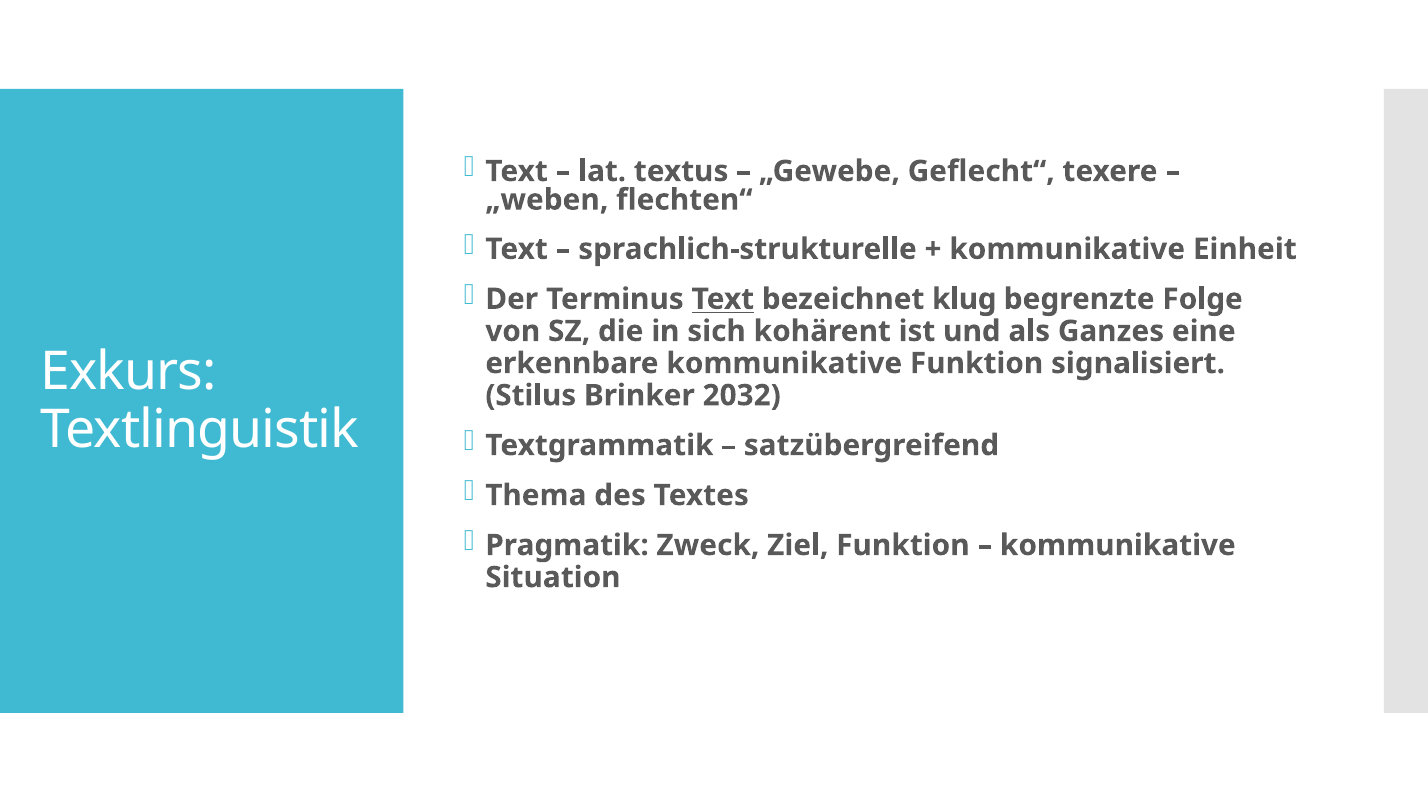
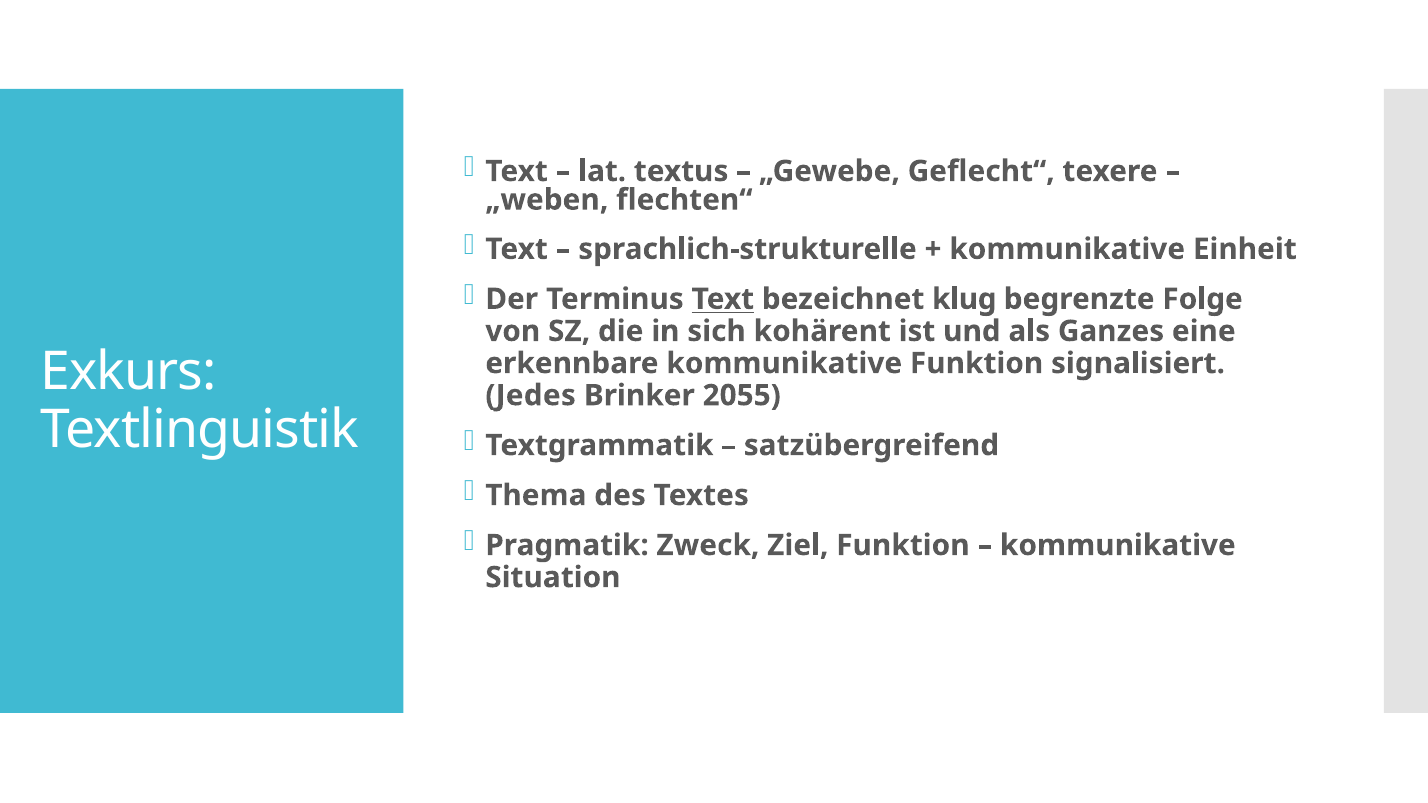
Stilus: Stilus -> Jedes
2032: 2032 -> 2055
